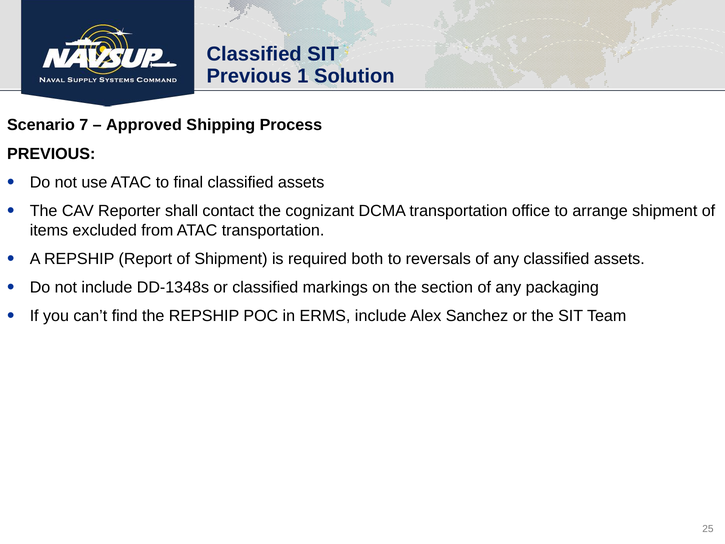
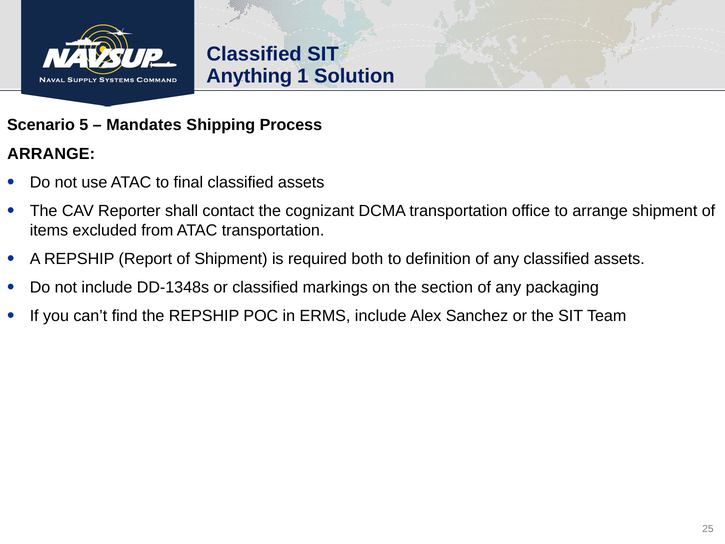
Previous at (249, 76): Previous -> Anything
7: 7 -> 5
Approved: Approved -> Mandates
PREVIOUS at (51, 154): PREVIOUS -> ARRANGE
reversals: reversals -> definition
